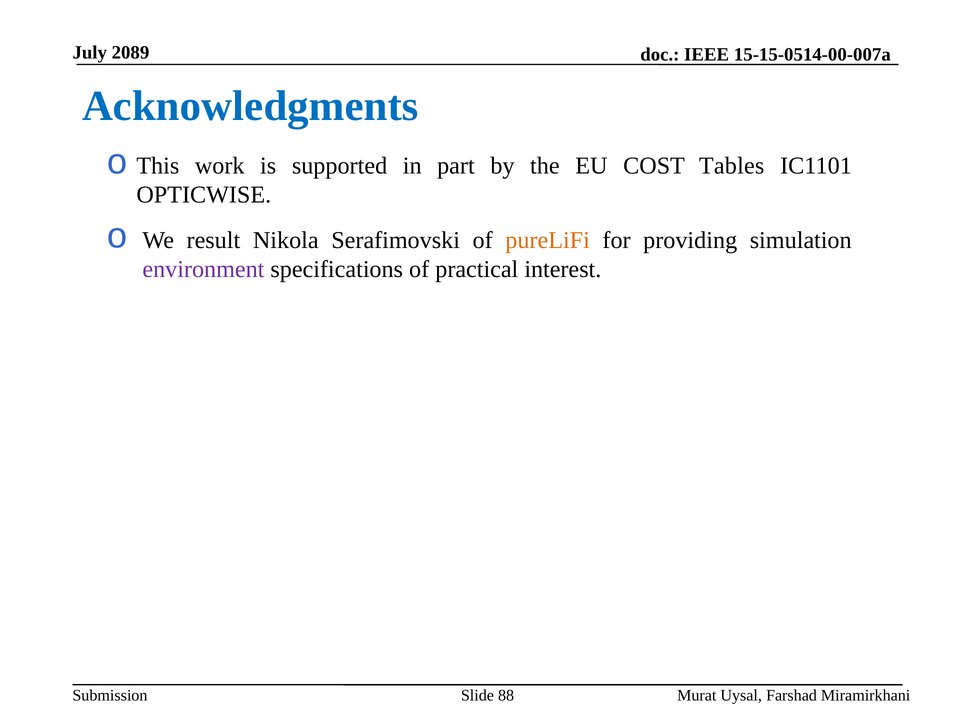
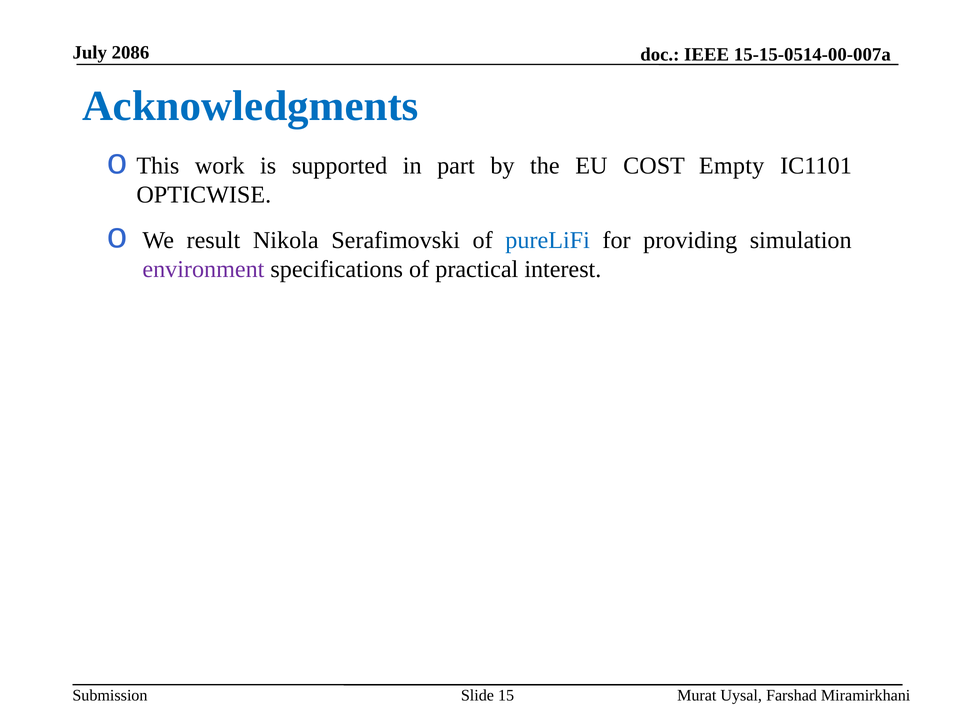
2089: 2089 -> 2086
Tables: Tables -> Empty
pureLiFi colour: orange -> blue
88: 88 -> 15
